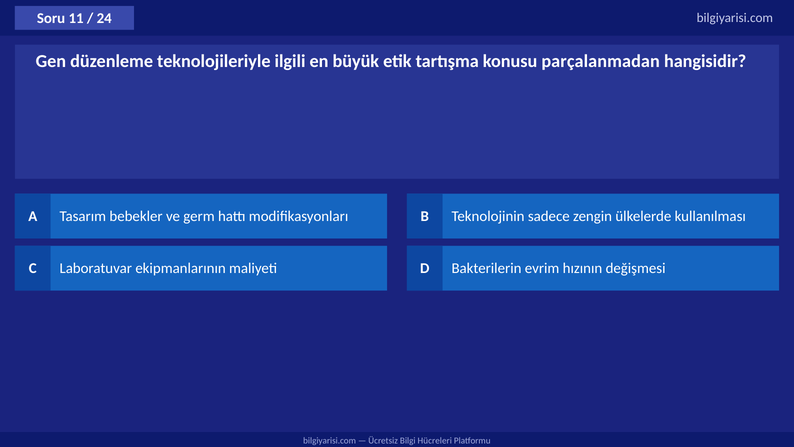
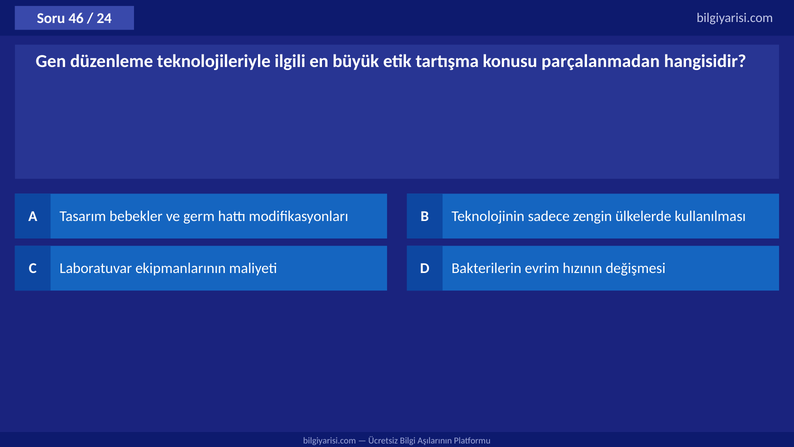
11: 11 -> 46
Hücreleri: Hücreleri -> Aşılarının
